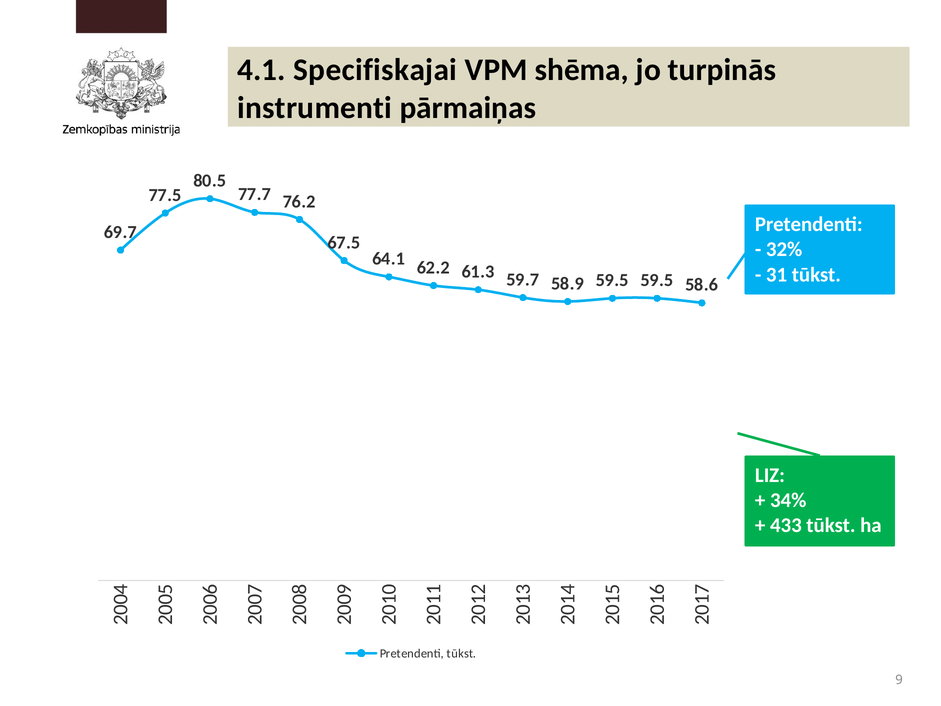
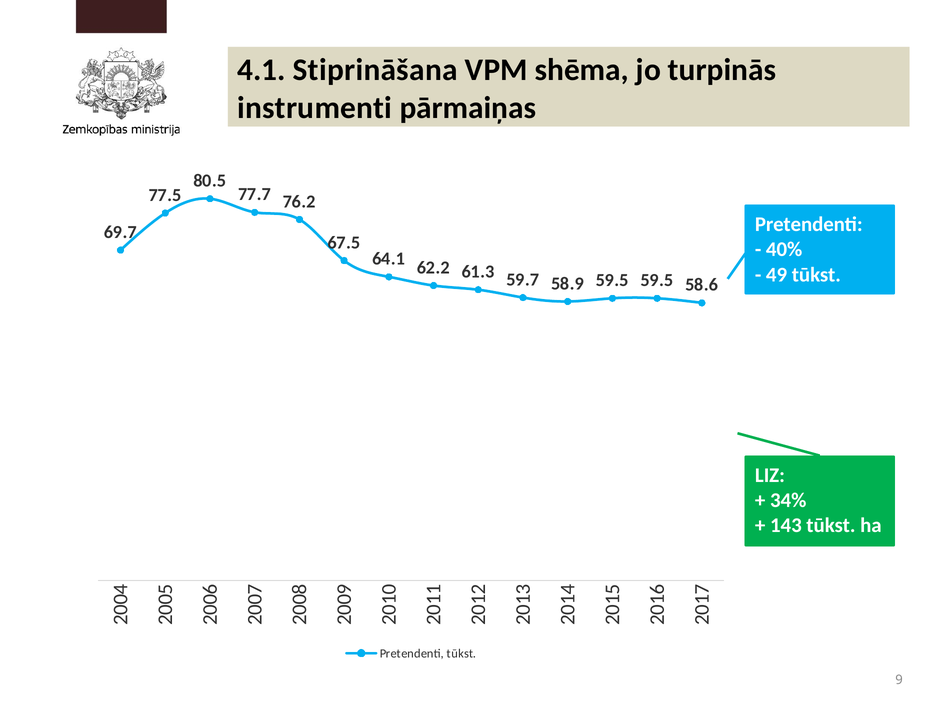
Specifiskajai: Specifiskajai -> Stiprināšana
32%: 32% -> 40%
31: 31 -> 49
433: 433 -> 143
